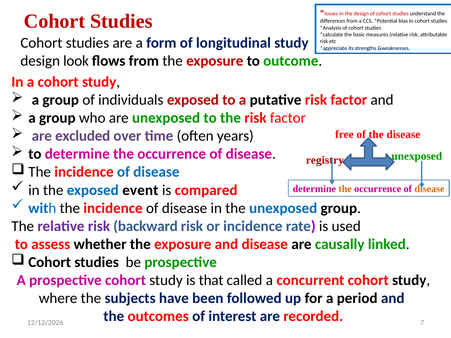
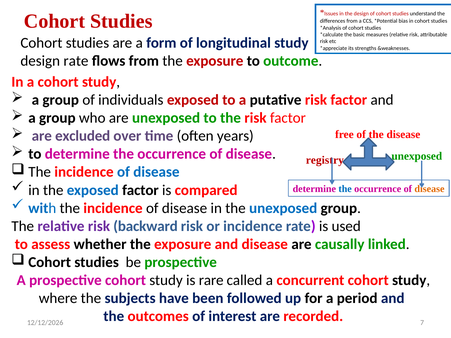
design look: look -> rate
exposed event: event -> factor
the at (345, 189) colour: orange -> blue
that: that -> rare
